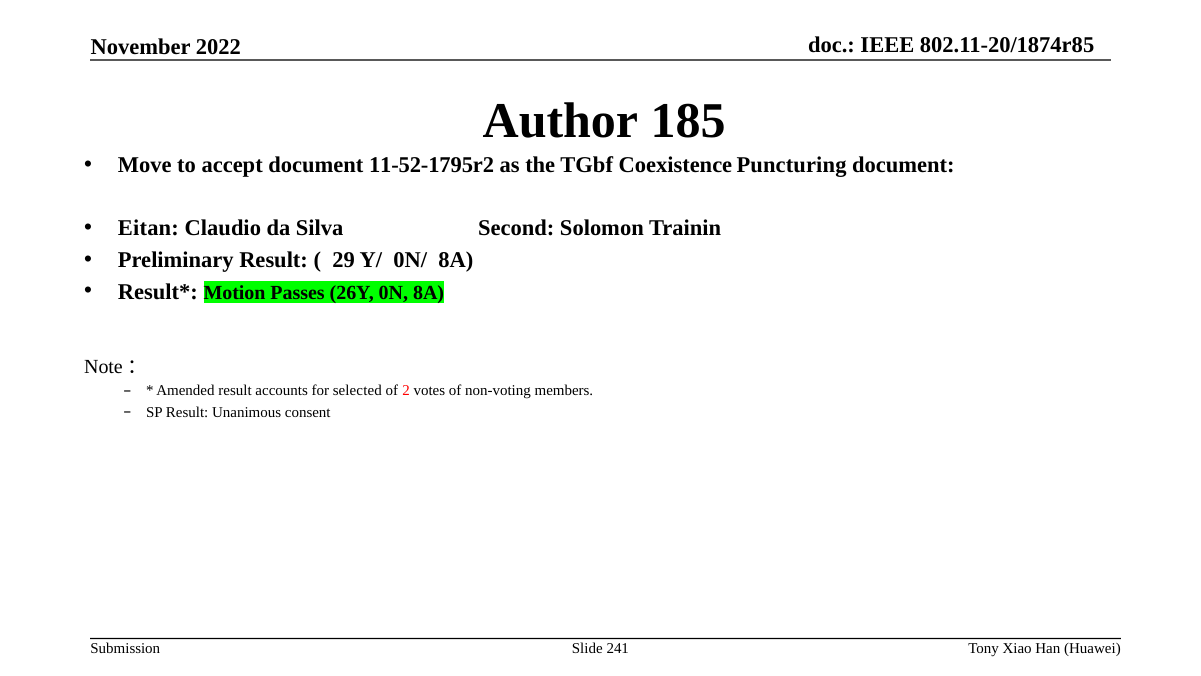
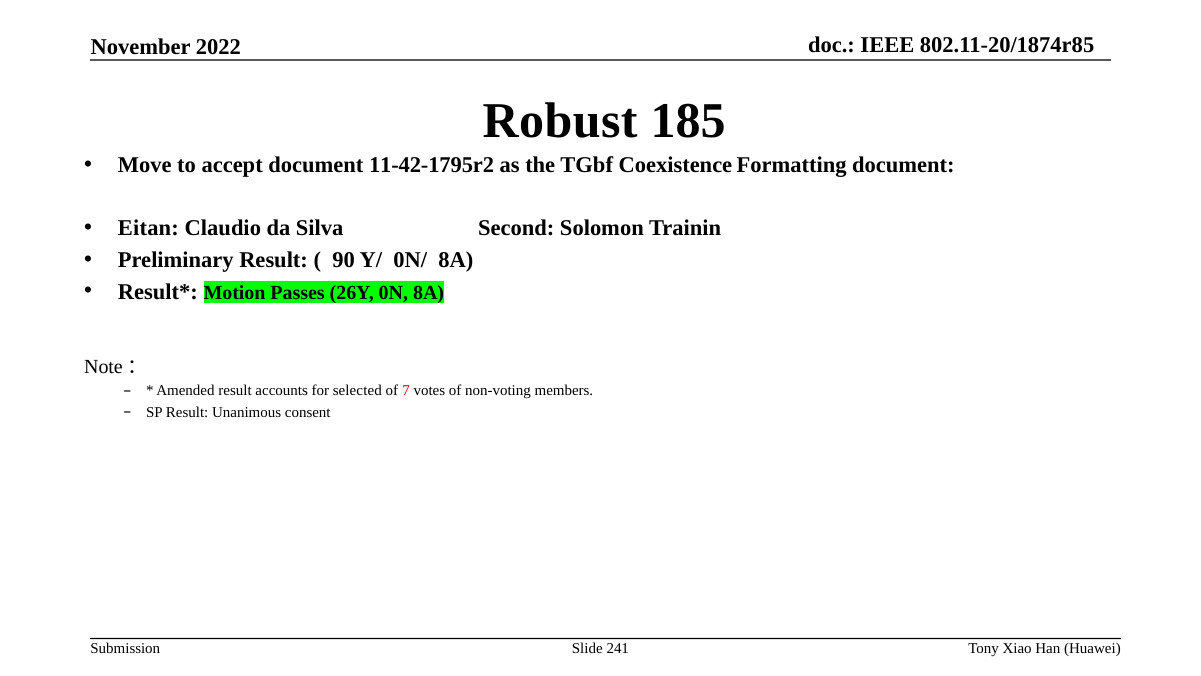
Author: Author -> Robust
11-52-1795r2: 11-52-1795r2 -> 11-42-1795r2
Puncturing: Puncturing -> Formatting
29: 29 -> 90
2: 2 -> 7
